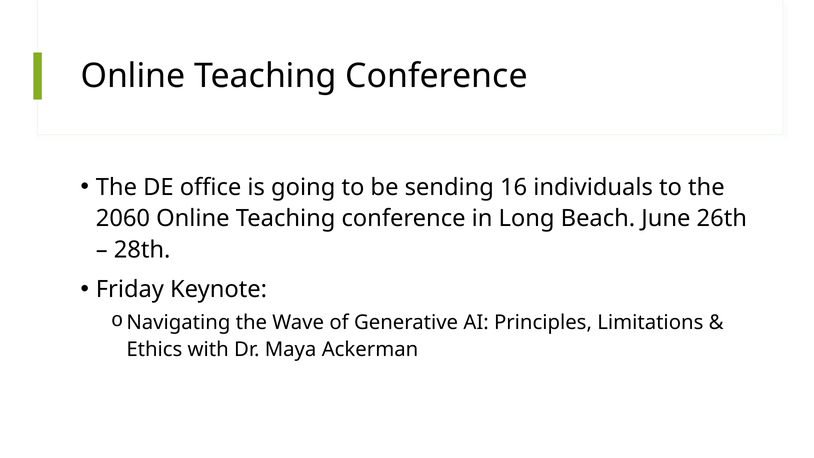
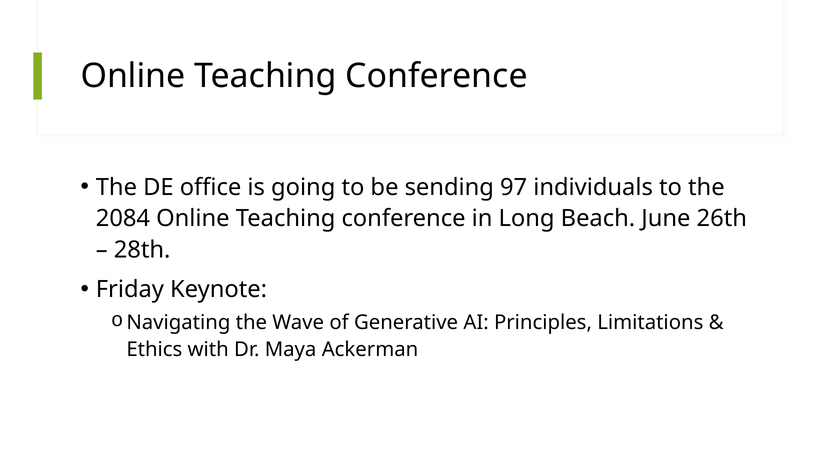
16: 16 -> 97
2060: 2060 -> 2084
